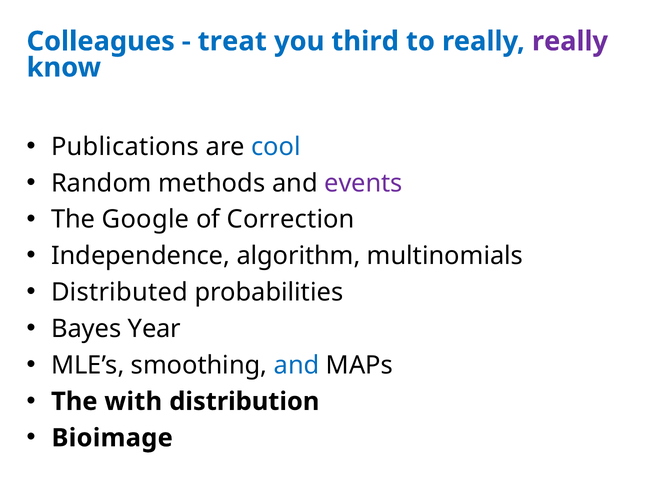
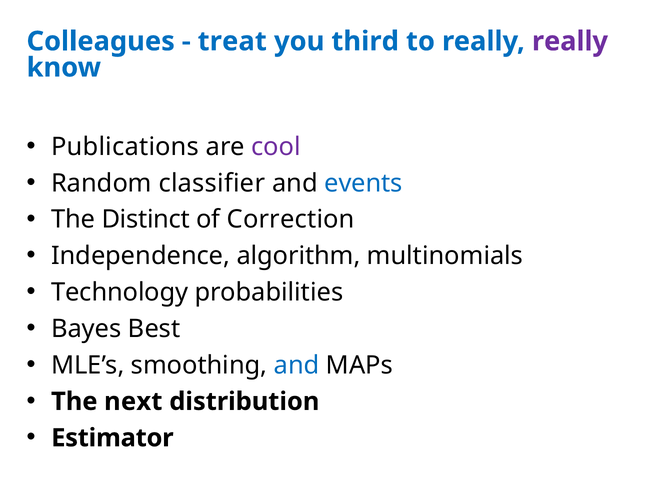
cool colour: blue -> purple
methods: methods -> classifier
events colour: purple -> blue
Google: Google -> Distinct
Distributed: Distributed -> Technology
Year: Year -> Best
with: with -> next
Bioimage: Bioimage -> Estimator
